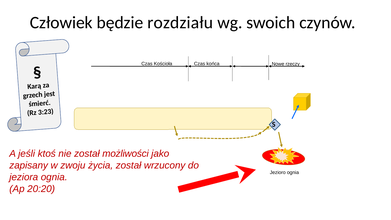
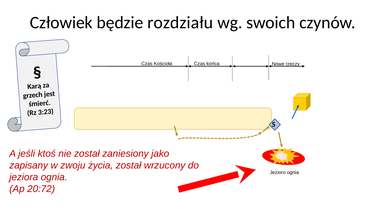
możliwości: możliwości -> zaniesiony
20:20: 20:20 -> 20:72
